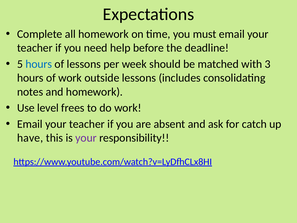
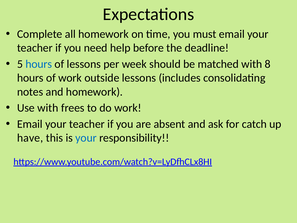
3: 3 -> 8
Use level: level -> with
your at (86, 138) colour: purple -> blue
